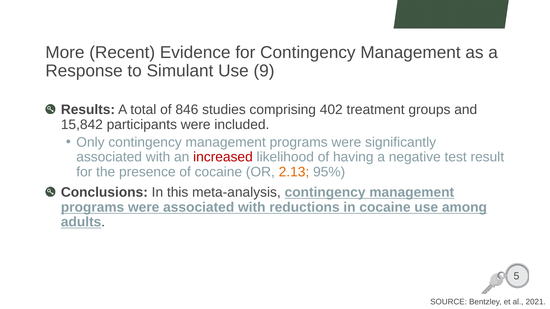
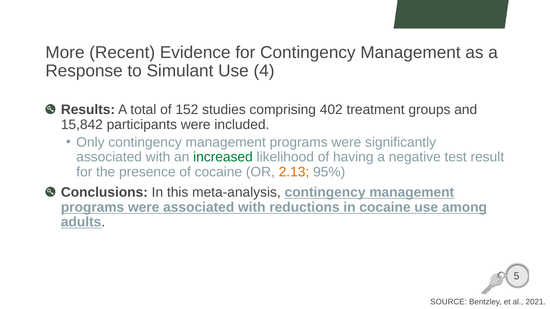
9: 9 -> 4
846: 846 -> 152
increased colour: red -> green
